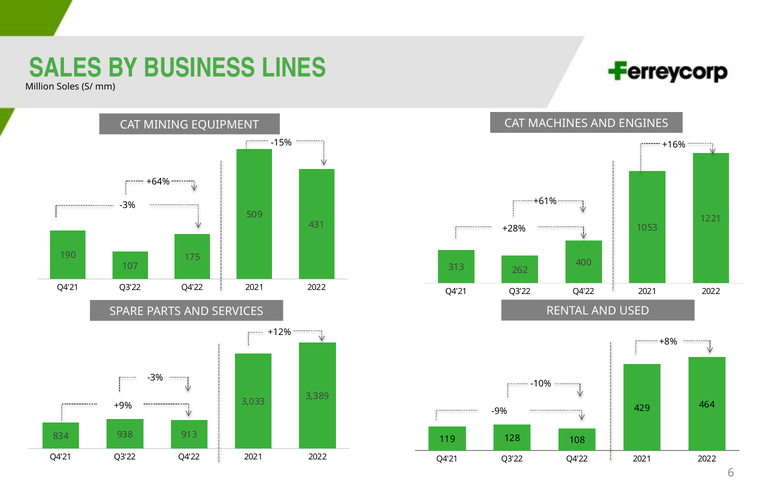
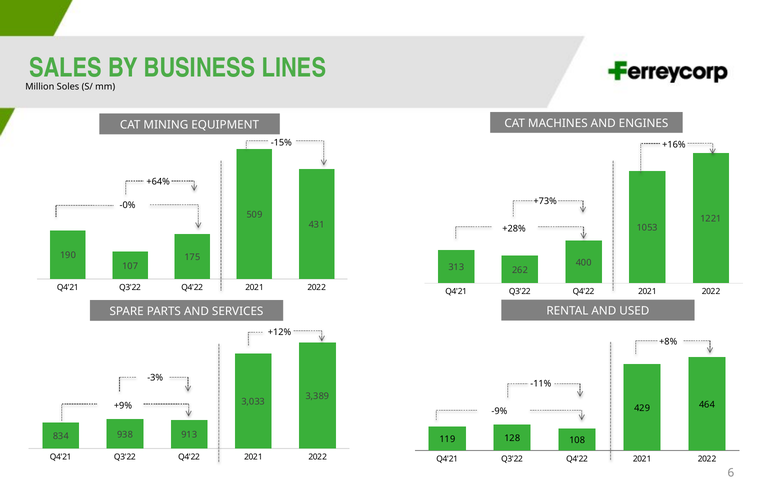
+61%: +61% -> +73%
-3% at (127, 206): -3% -> -0%
-10%: -10% -> -11%
